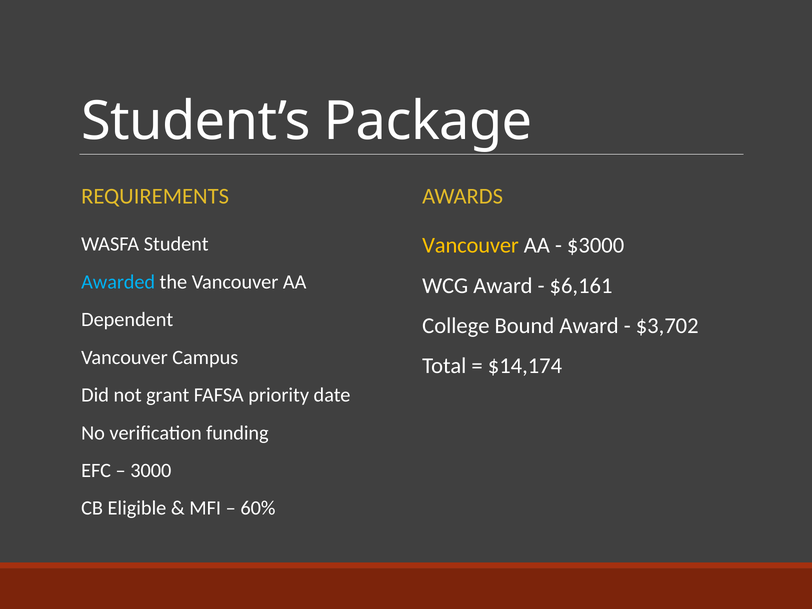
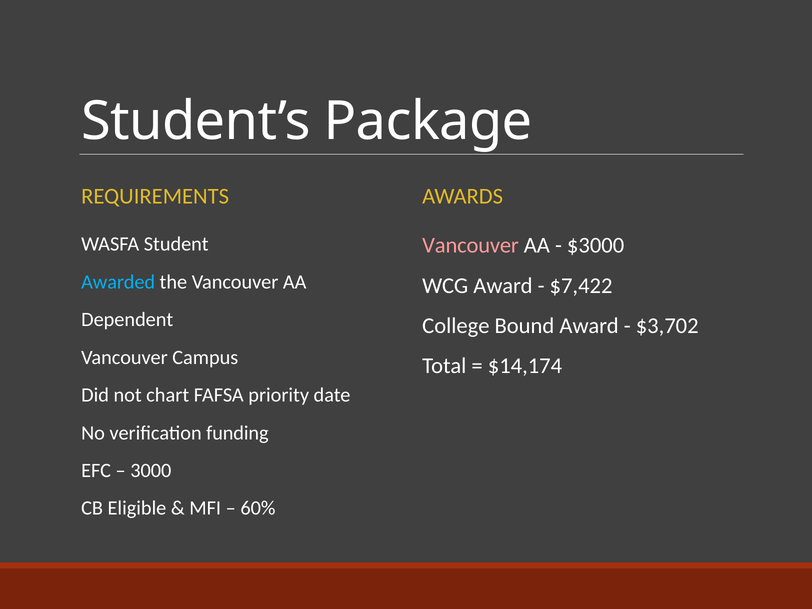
Vancouver at (471, 245) colour: yellow -> pink
$6,161: $6,161 -> $7,422
grant: grant -> chart
